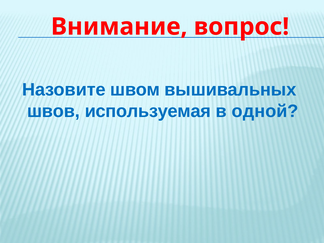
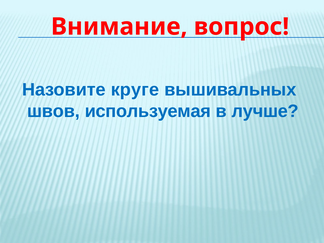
швом: швом -> круге
одной: одной -> лучше
